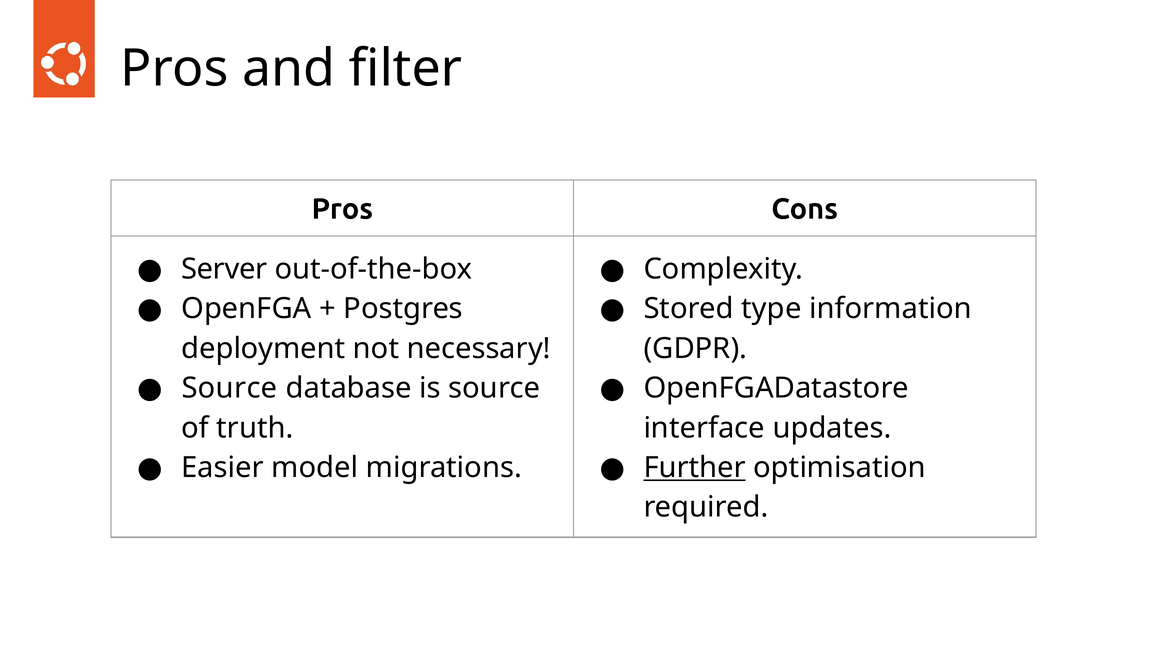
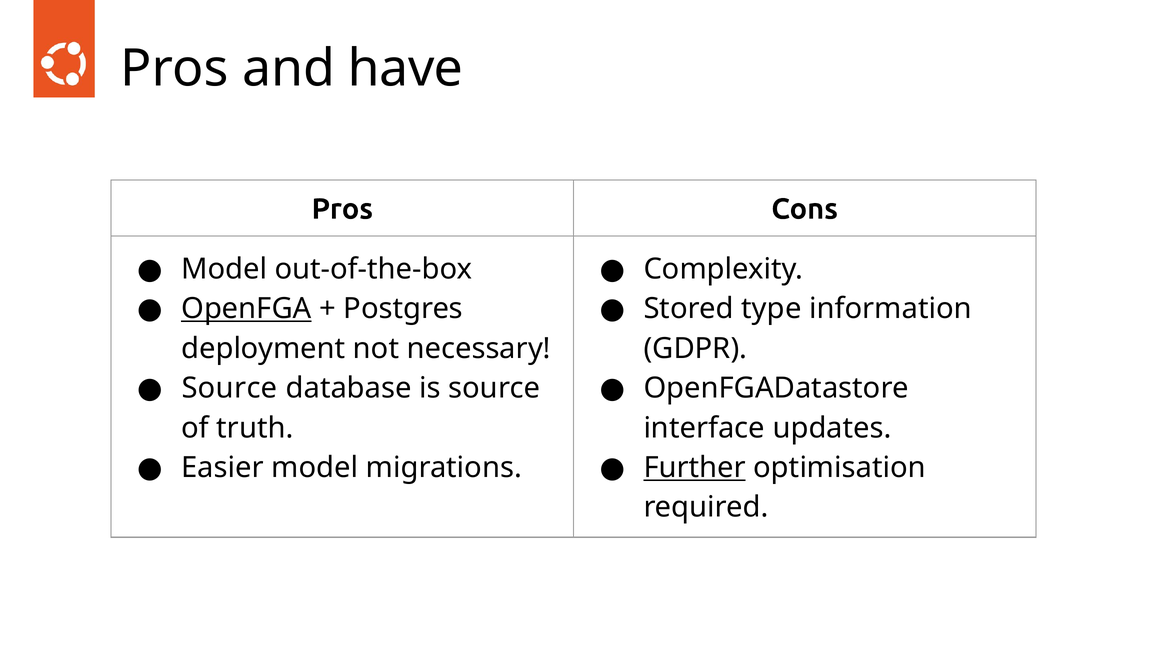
filter: filter -> have
Server at (224, 269): Server -> Model
OpenFGA underline: none -> present
